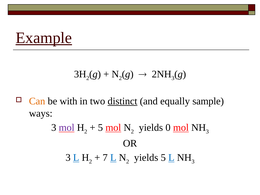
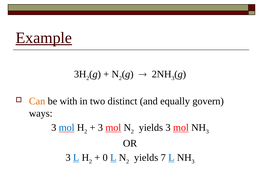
distinct underline: present -> none
sample: sample -> govern
mol at (67, 128) colour: purple -> blue
5 at (100, 128): 5 -> 3
yields 0: 0 -> 3
7: 7 -> 0
yields 5: 5 -> 7
